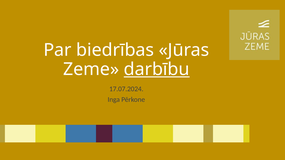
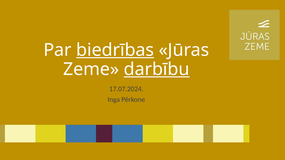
biedrības underline: none -> present
